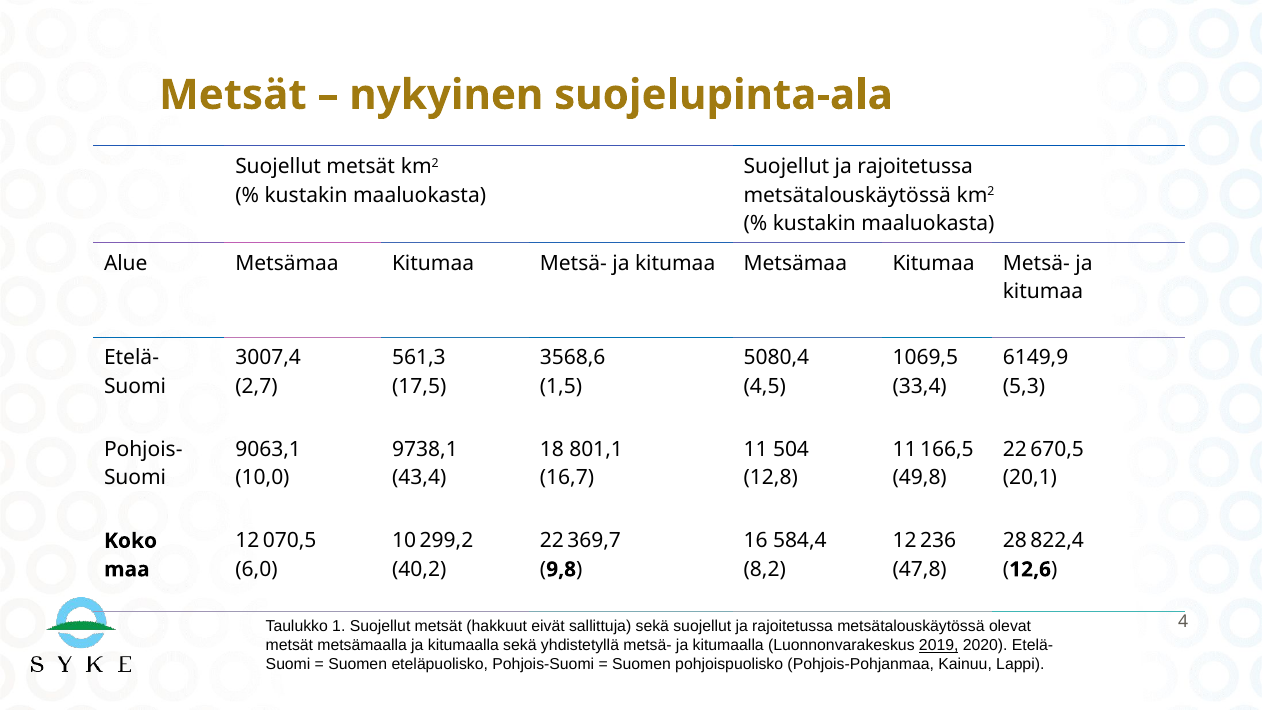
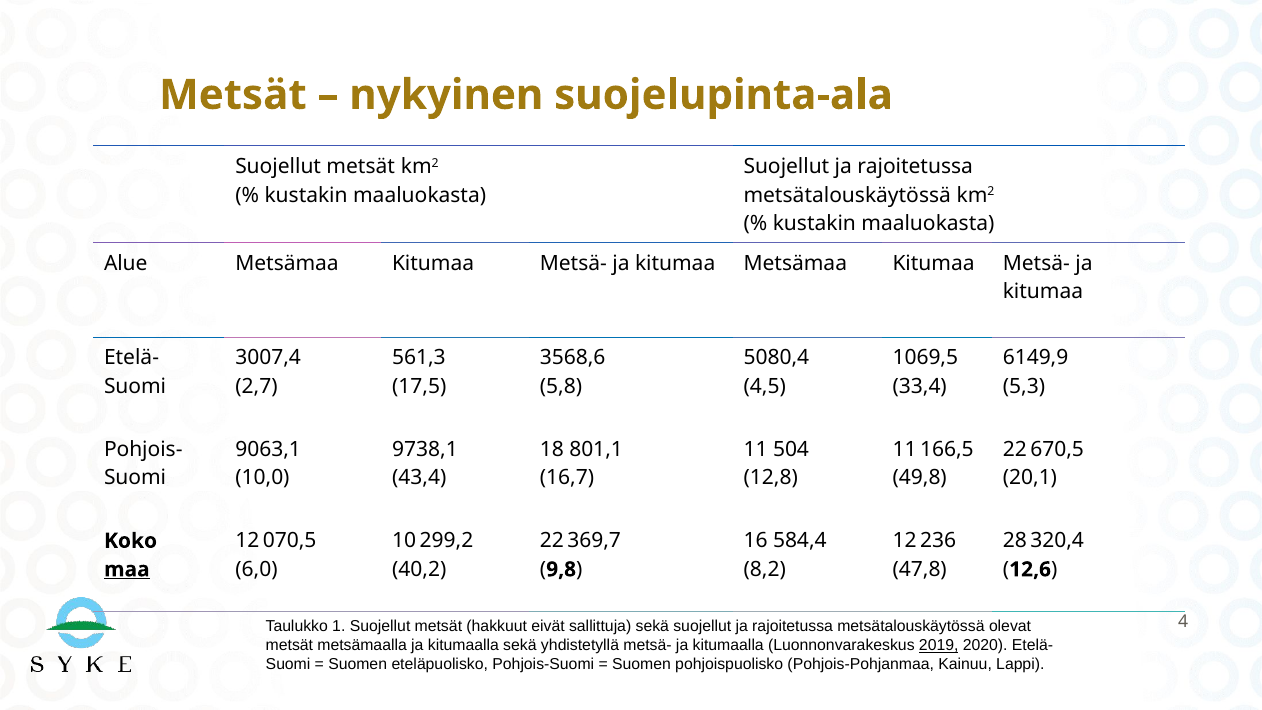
1,5: 1,5 -> 5,8
822,4: 822,4 -> 320,4
maa underline: none -> present
